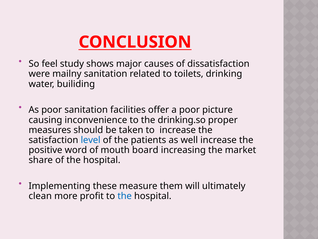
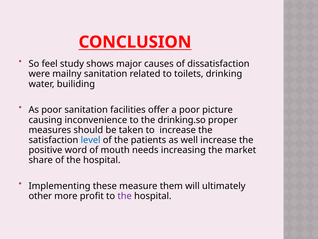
board: board -> needs
clean: clean -> other
the at (125, 196) colour: blue -> purple
